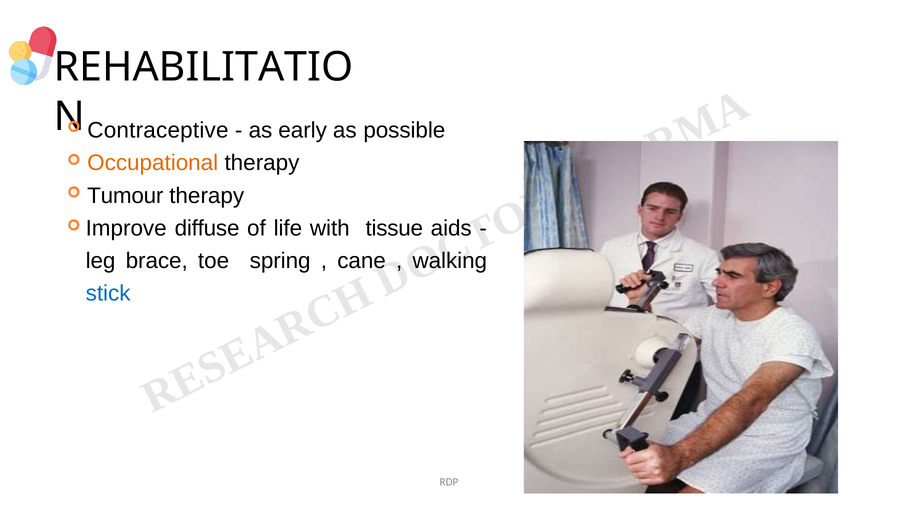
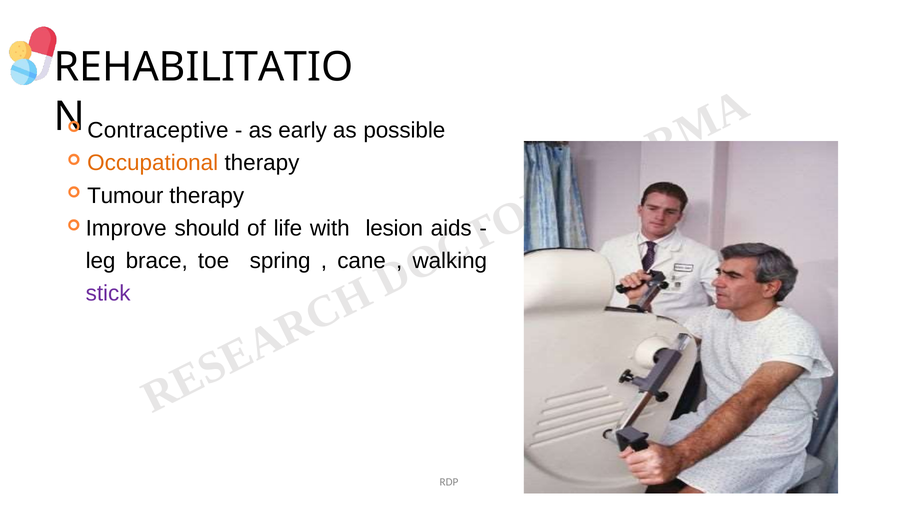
diffuse: diffuse -> should
tissue: tissue -> lesion
stick colour: blue -> purple
